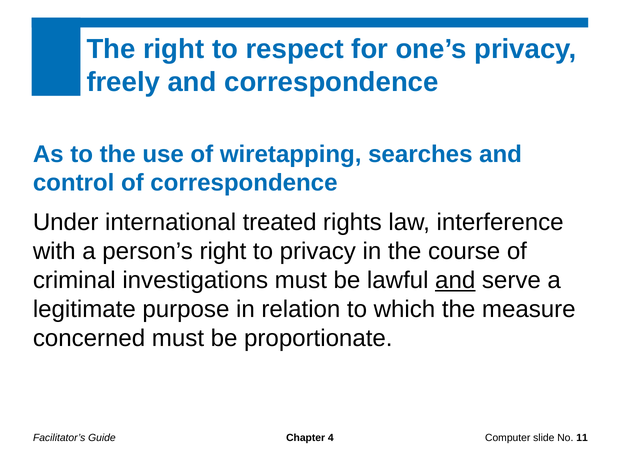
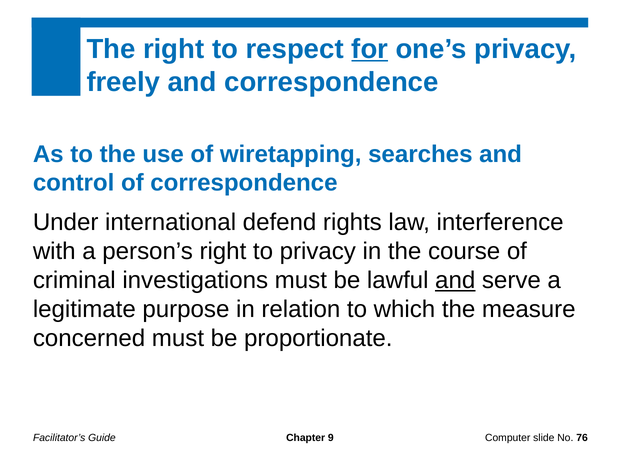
for underline: none -> present
treated: treated -> defend
4: 4 -> 9
11: 11 -> 76
